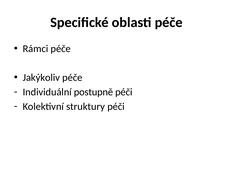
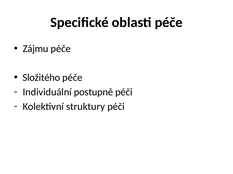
Rámci: Rámci -> Zájmu
Jakýkoliv: Jakýkoliv -> Složitého
